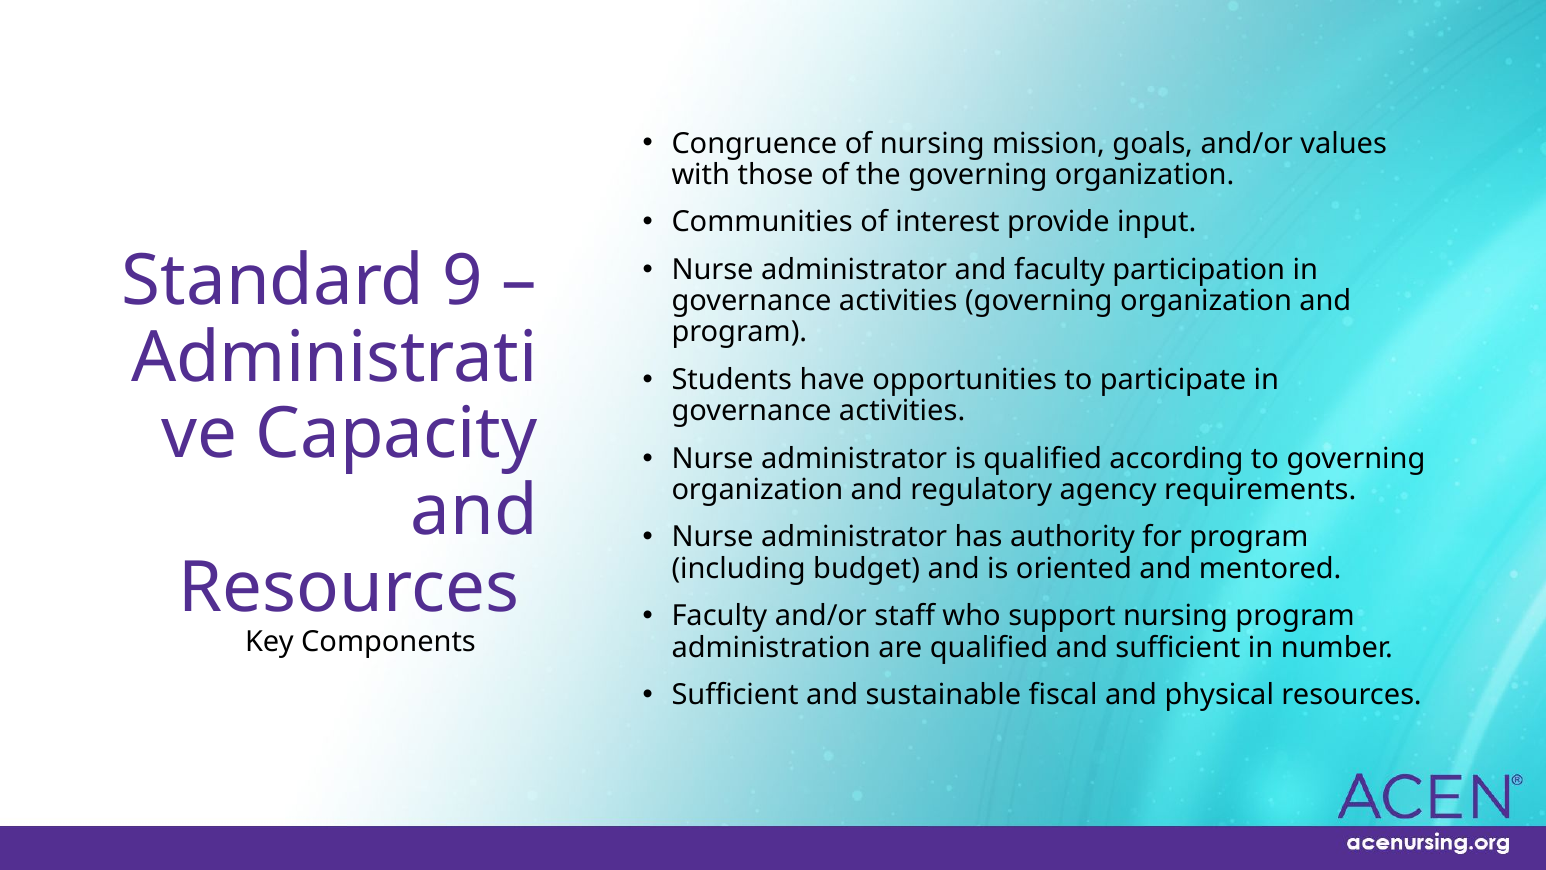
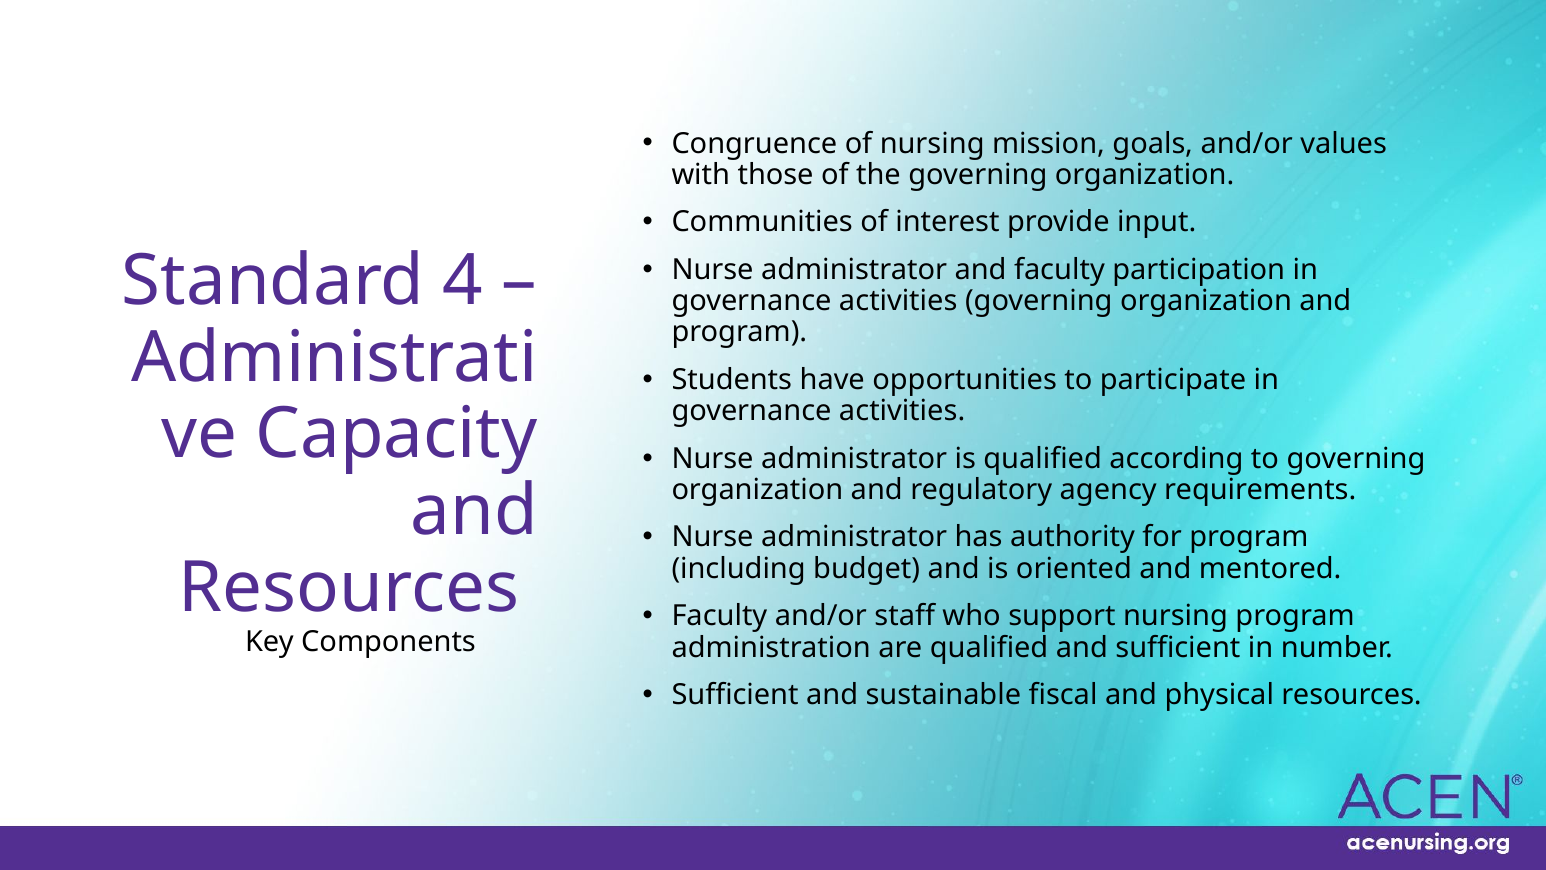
9: 9 -> 4
